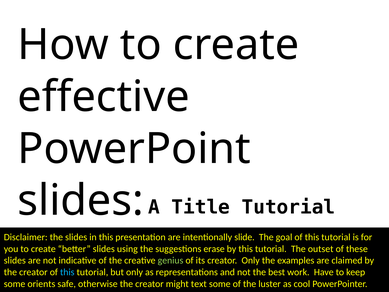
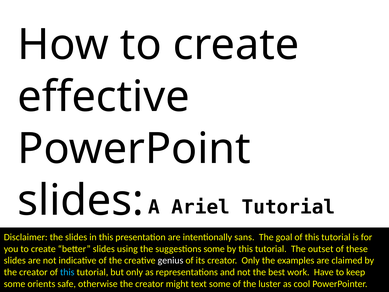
Title: Title -> Ariel
slide: slide -> sans
suggestions erase: erase -> some
genius colour: light green -> white
